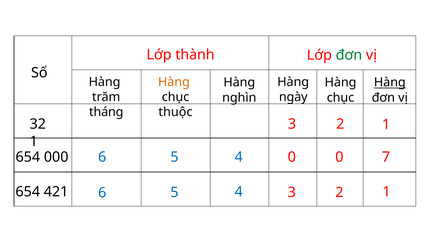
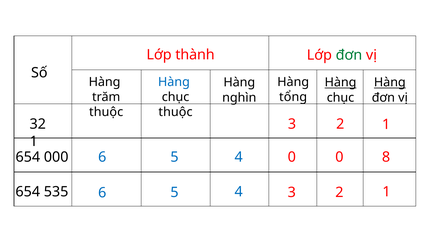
Hàng at (174, 82) colour: orange -> blue
Hàng at (341, 82) underline: none -> present
ngày: ngày -> tổng
tháng at (106, 112): tháng -> thuộc
7: 7 -> 8
421: 421 -> 535
